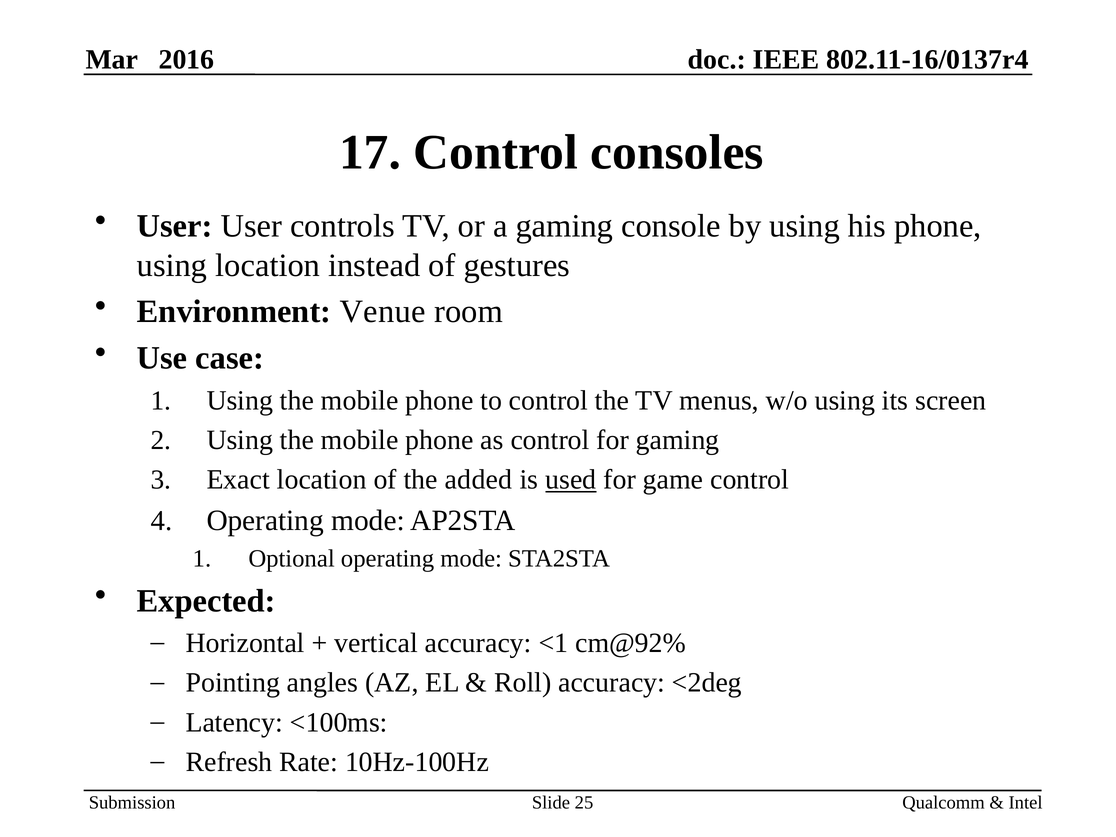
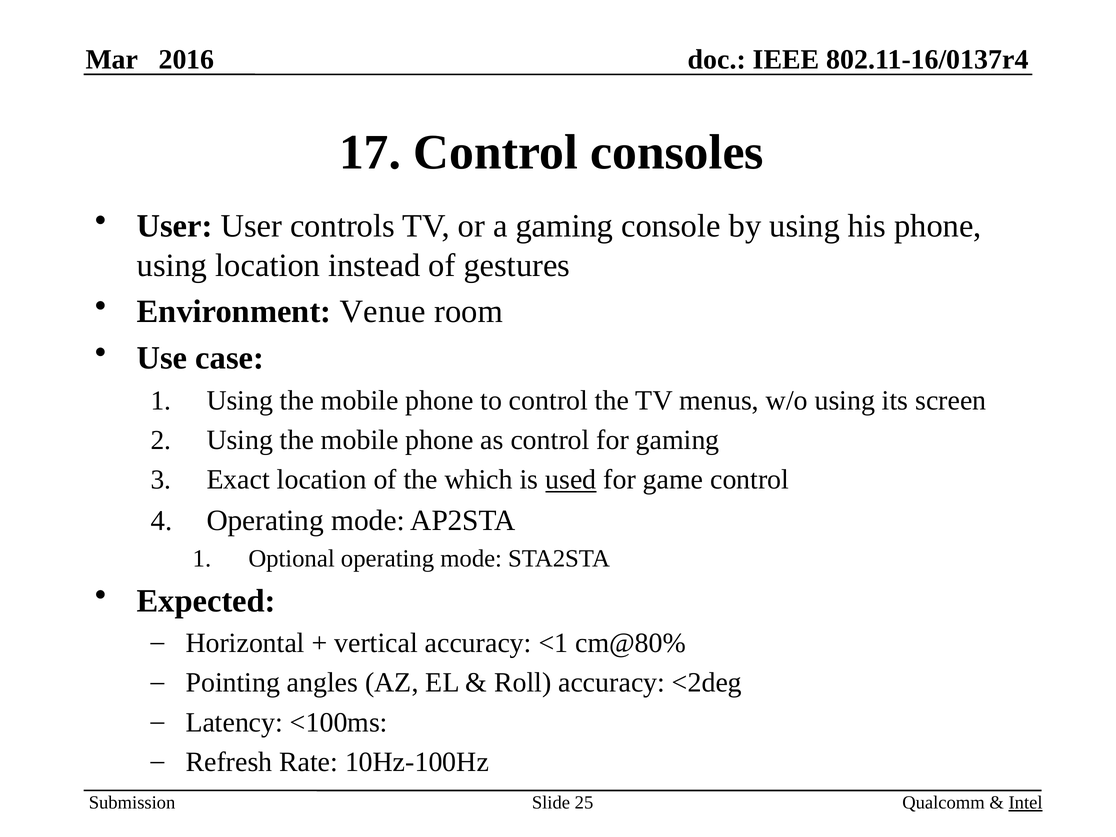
added: added -> which
cm@92%: cm@92% -> cm@80%
Intel underline: none -> present
